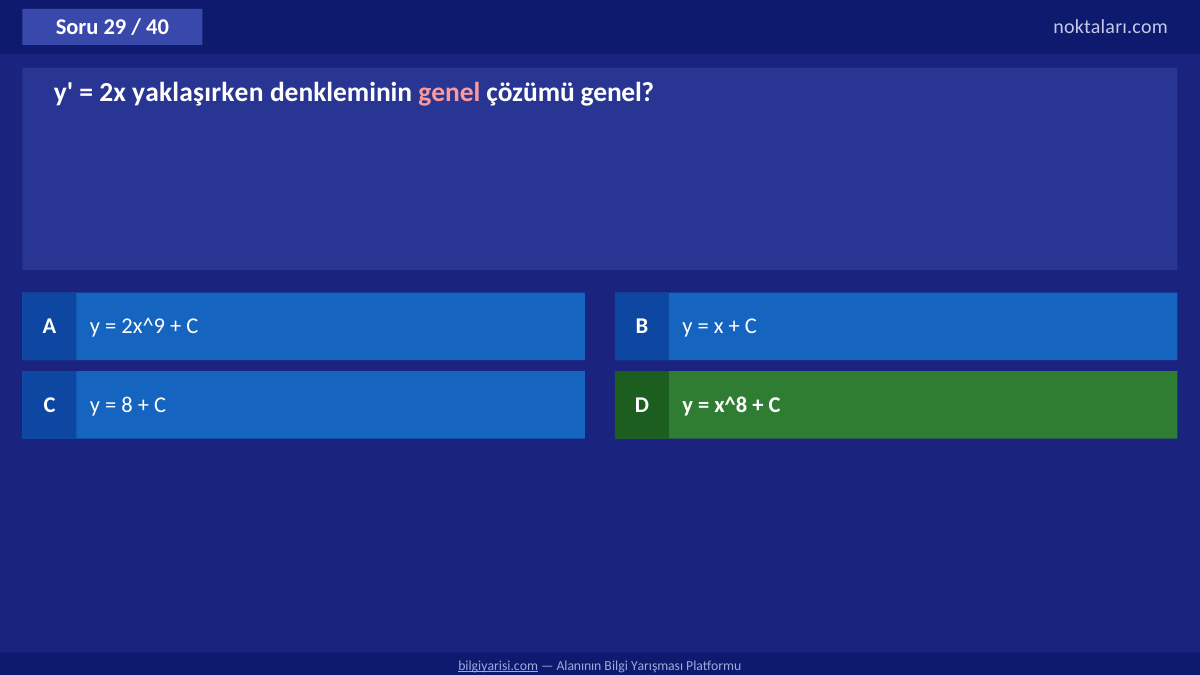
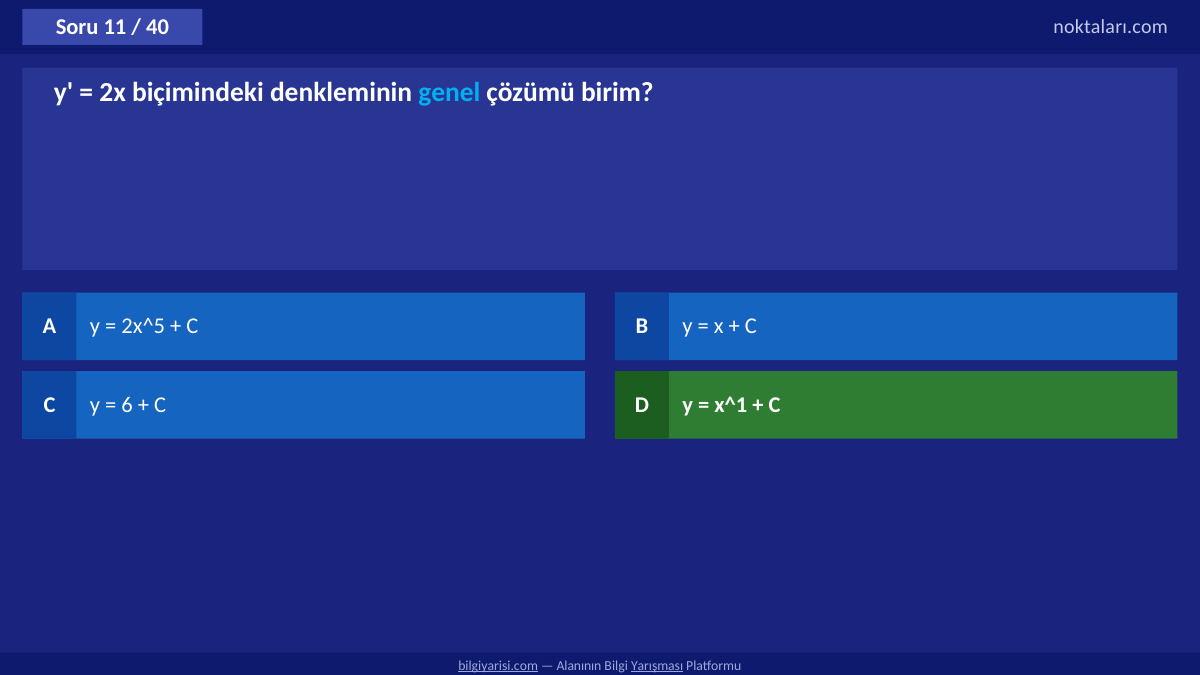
29: 29 -> 11
yaklaşırken: yaklaşırken -> biçimindeki
genel at (449, 92) colour: pink -> light blue
çözümü genel: genel -> birim
2x^9: 2x^9 -> 2x^5
8: 8 -> 6
x^8: x^8 -> x^1
Yarışması underline: none -> present
